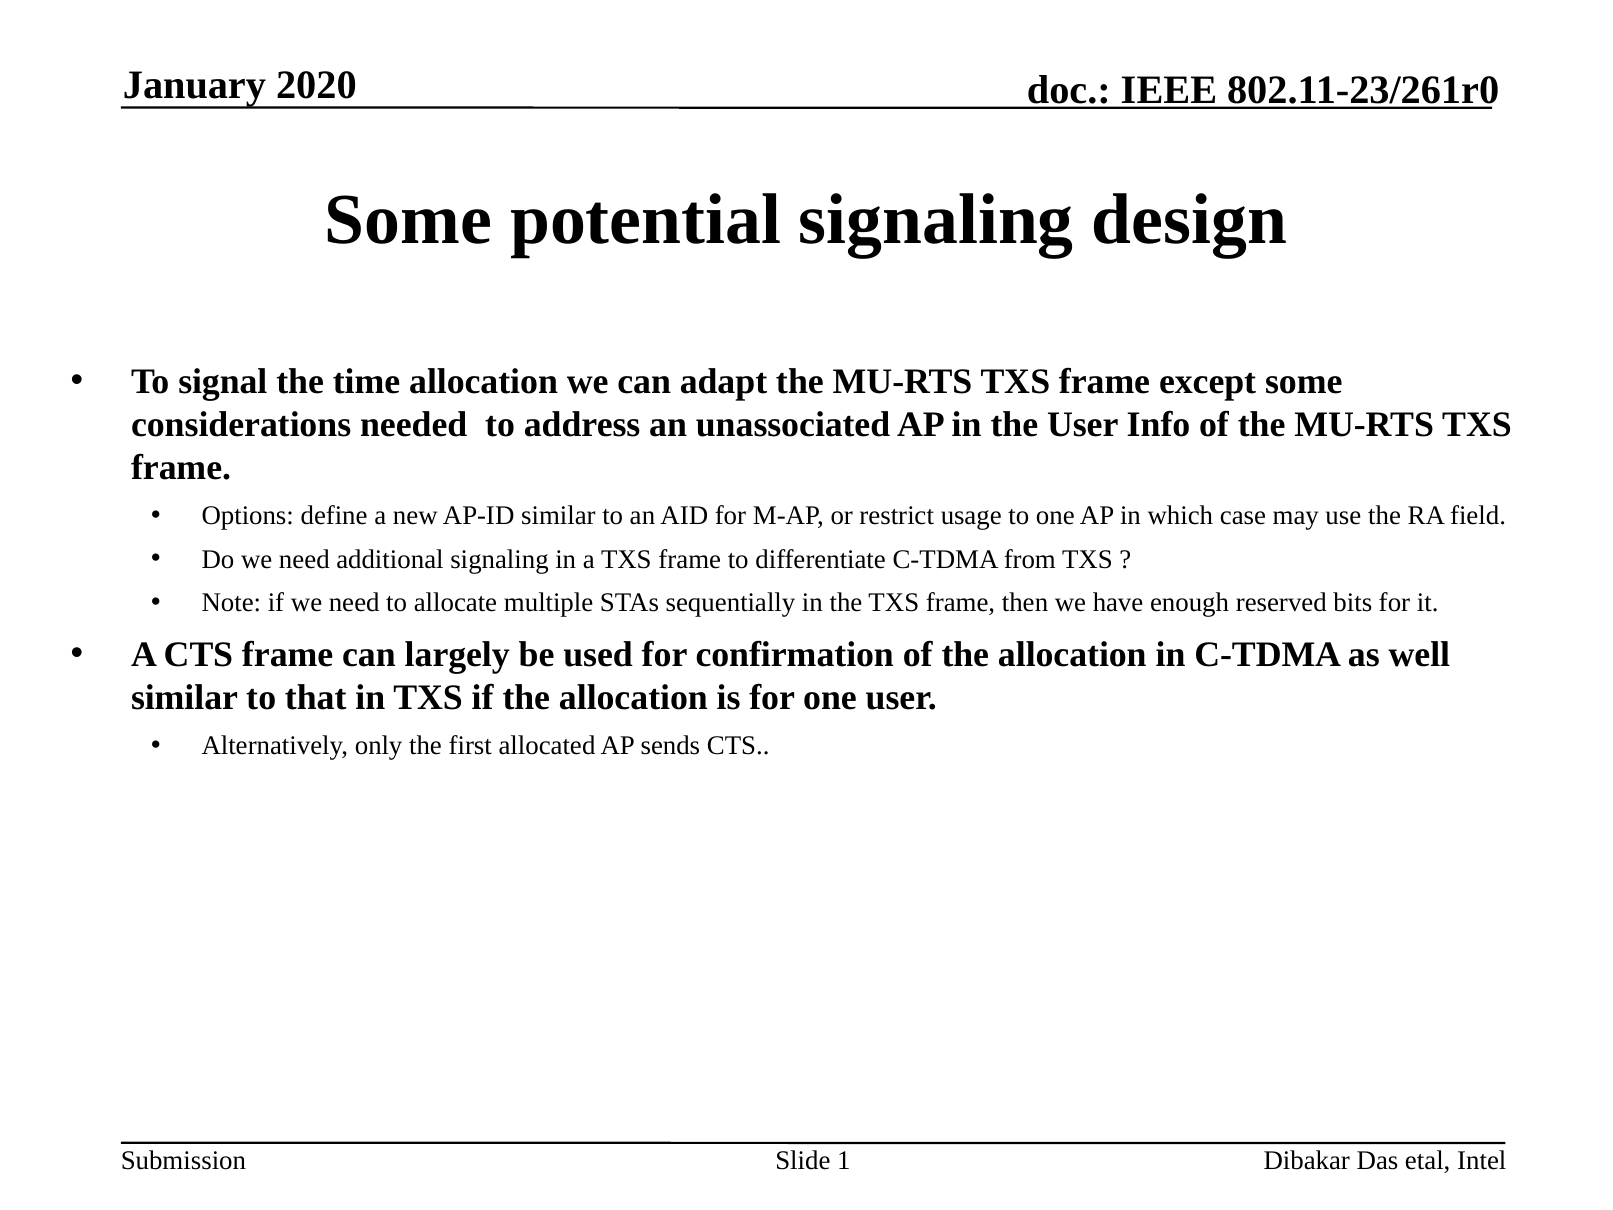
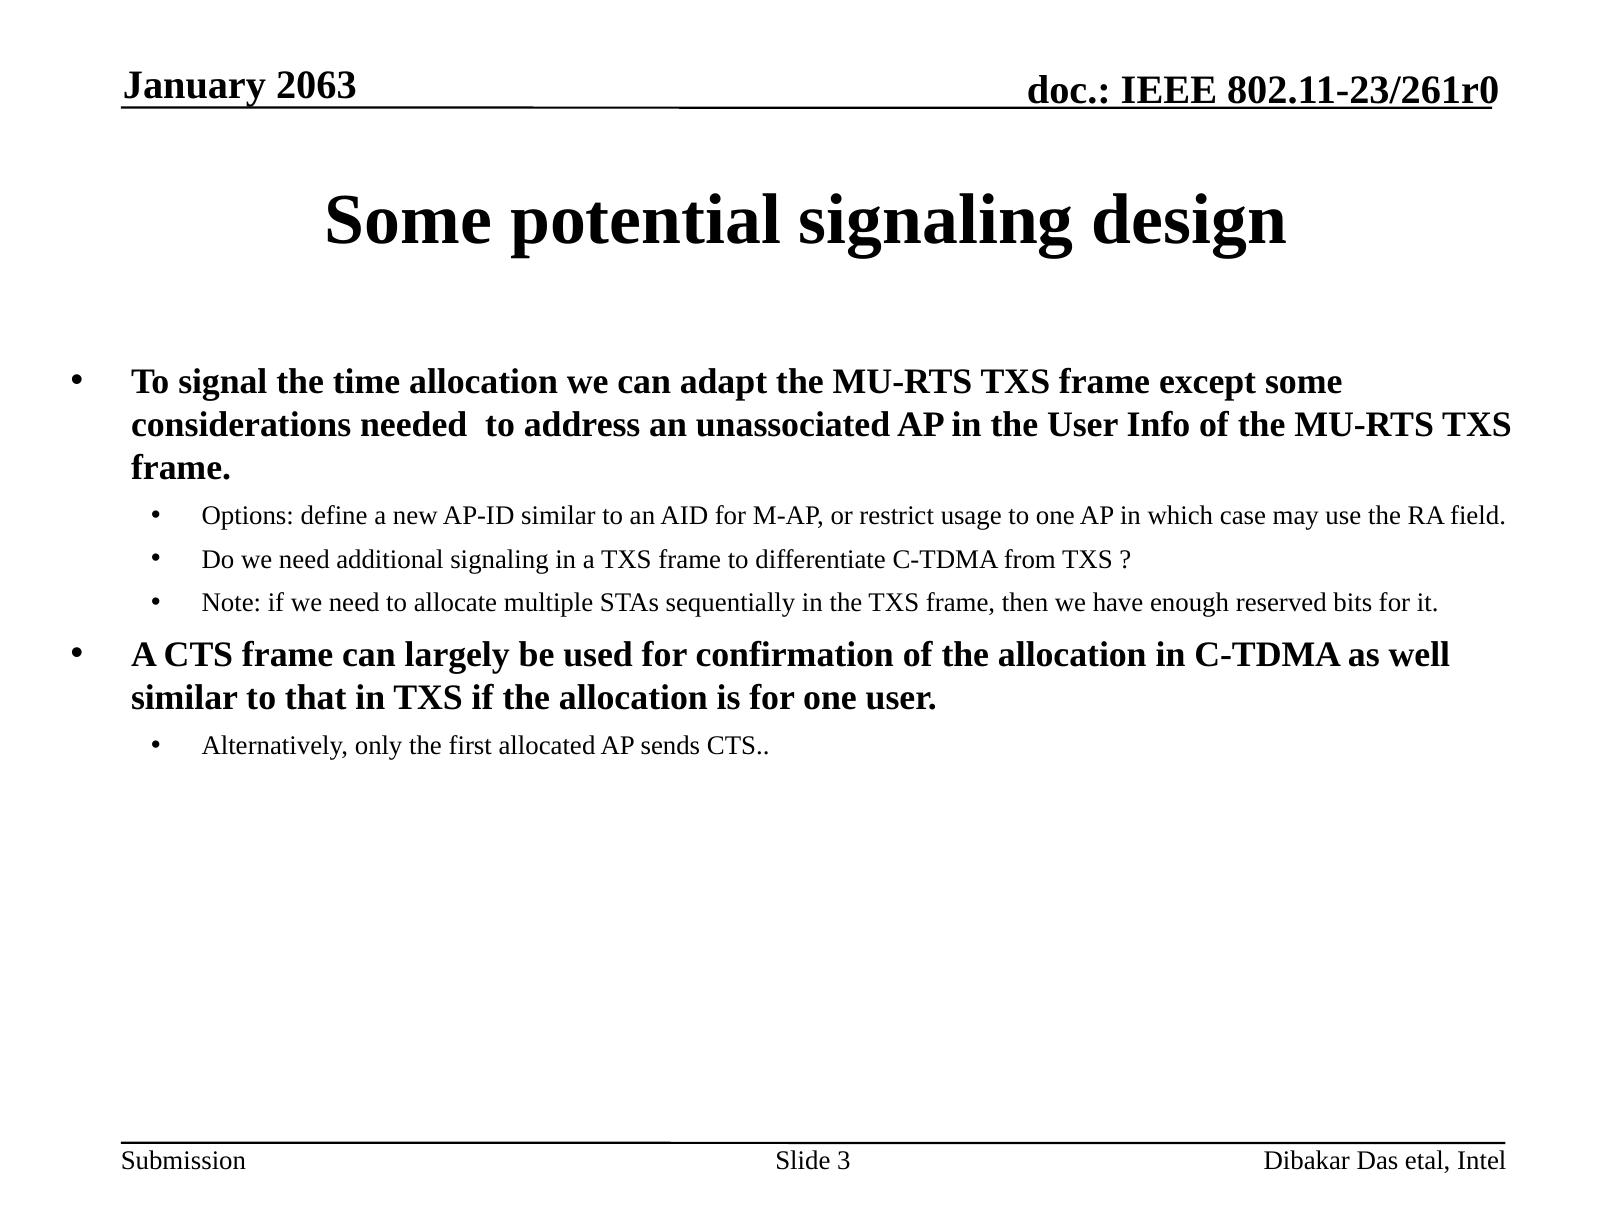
2020: 2020 -> 2063
1: 1 -> 3
